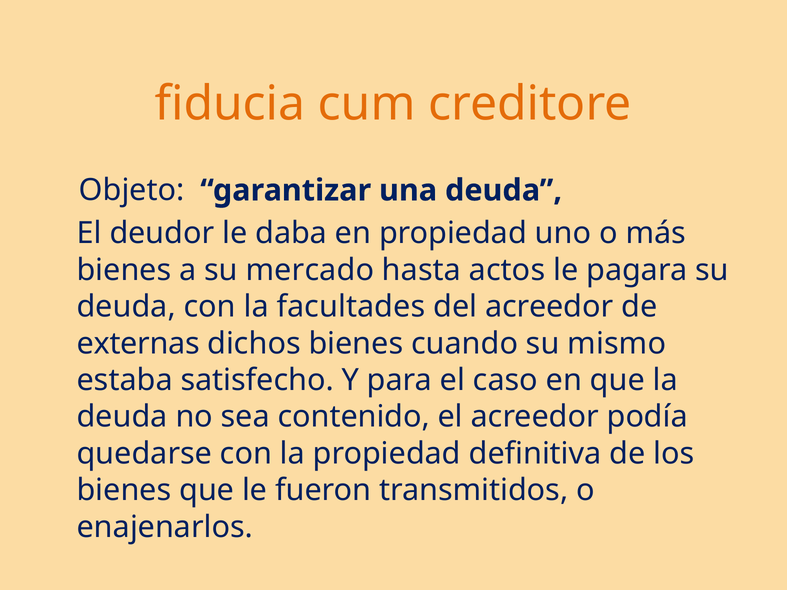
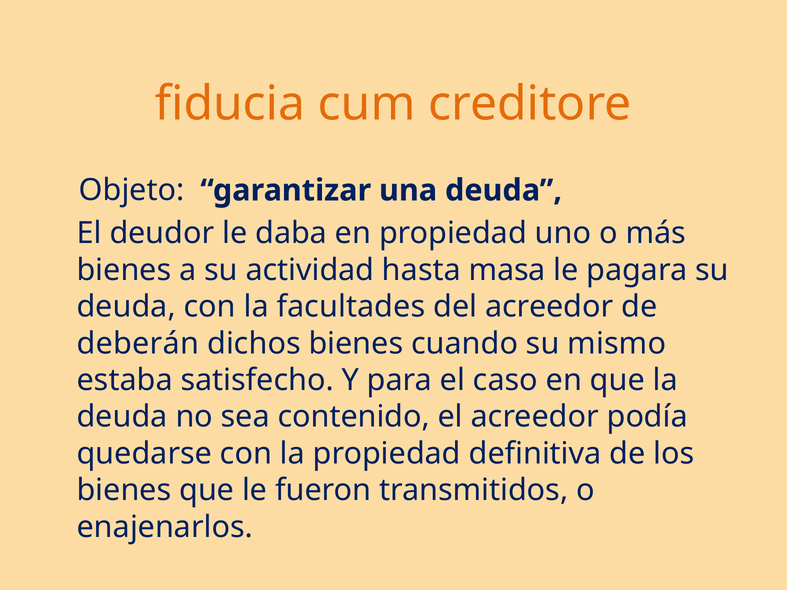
mercado: mercado -> actividad
actos: actos -> masa
externas: externas -> deberán
